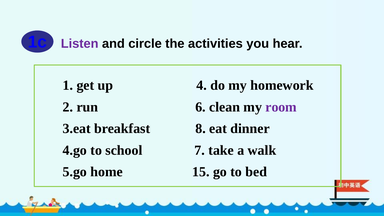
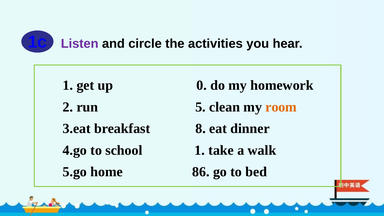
4: 4 -> 0
6: 6 -> 5
room colour: purple -> orange
school 7: 7 -> 1
15: 15 -> 86
